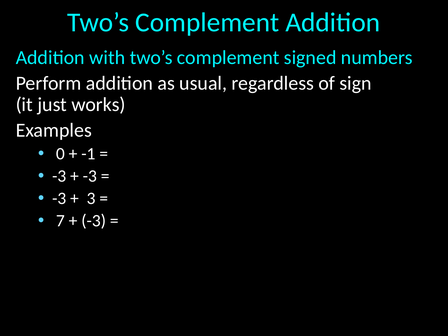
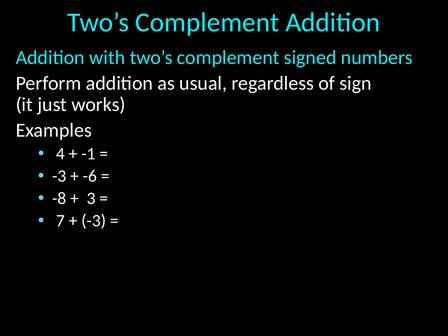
0: 0 -> 4
-3 at (90, 176): -3 -> -6
-3 at (59, 199): -3 -> -8
